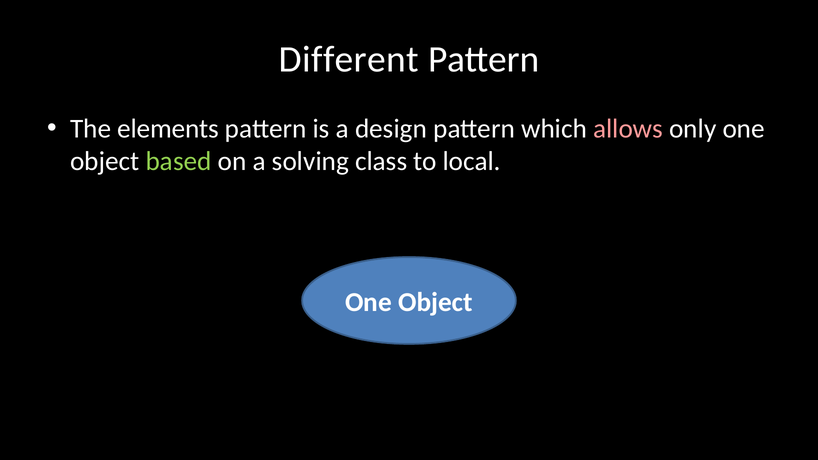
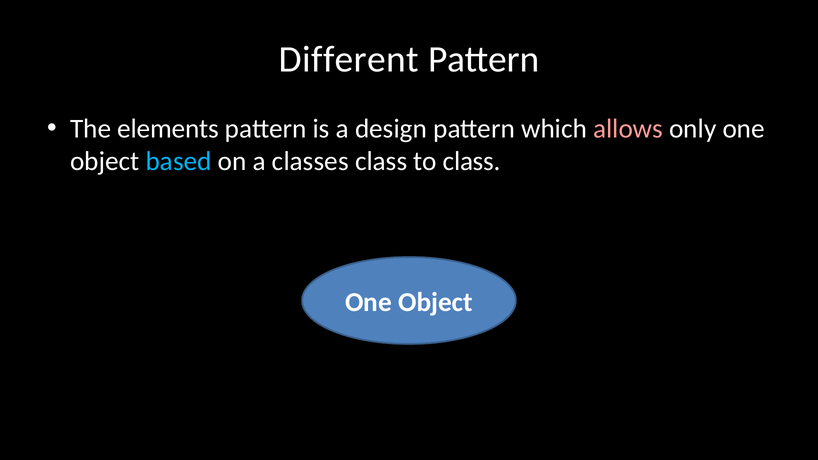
based colour: light green -> light blue
solving: solving -> classes
to local: local -> class
